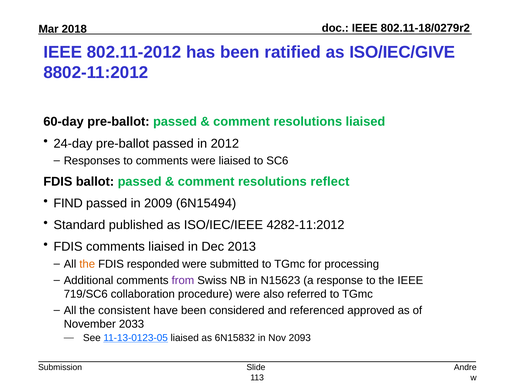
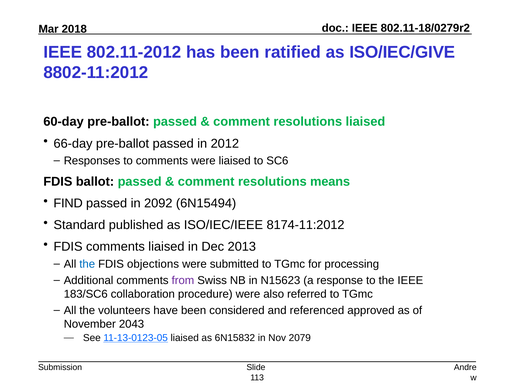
24-day: 24-day -> 66-day
reflect: reflect -> means
2009: 2009 -> 2092
4282-11:2012: 4282-11:2012 -> 8174-11:2012
the at (87, 264) colour: orange -> blue
responded: responded -> objections
719/SC6: 719/SC6 -> 183/SC6
consistent: consistent -> volunteers
2033: 2033 -> 2043
2093: 2093 -> 2079
